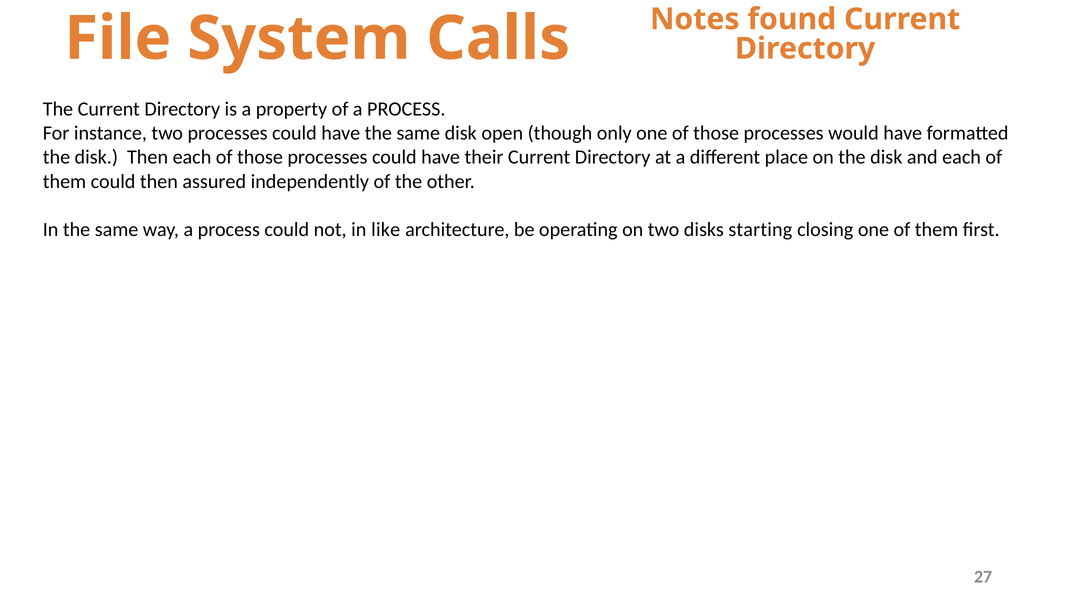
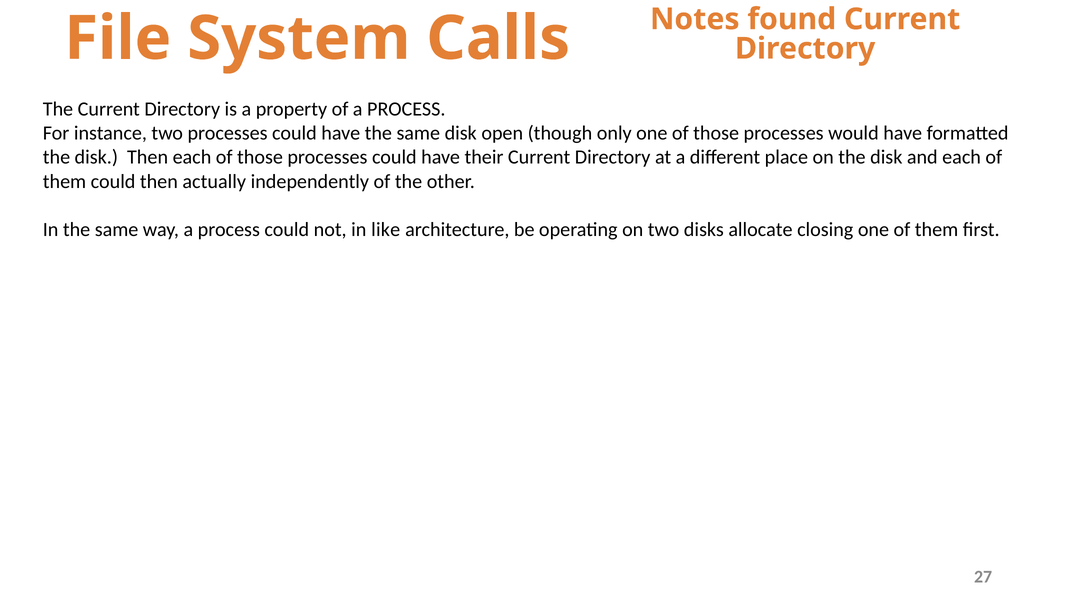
assured: assured -> actually
starting: starting -> allocate
